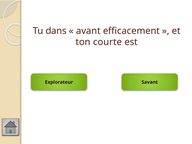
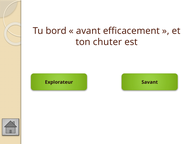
dans: dans -> bord
courte: courte -> chuter
